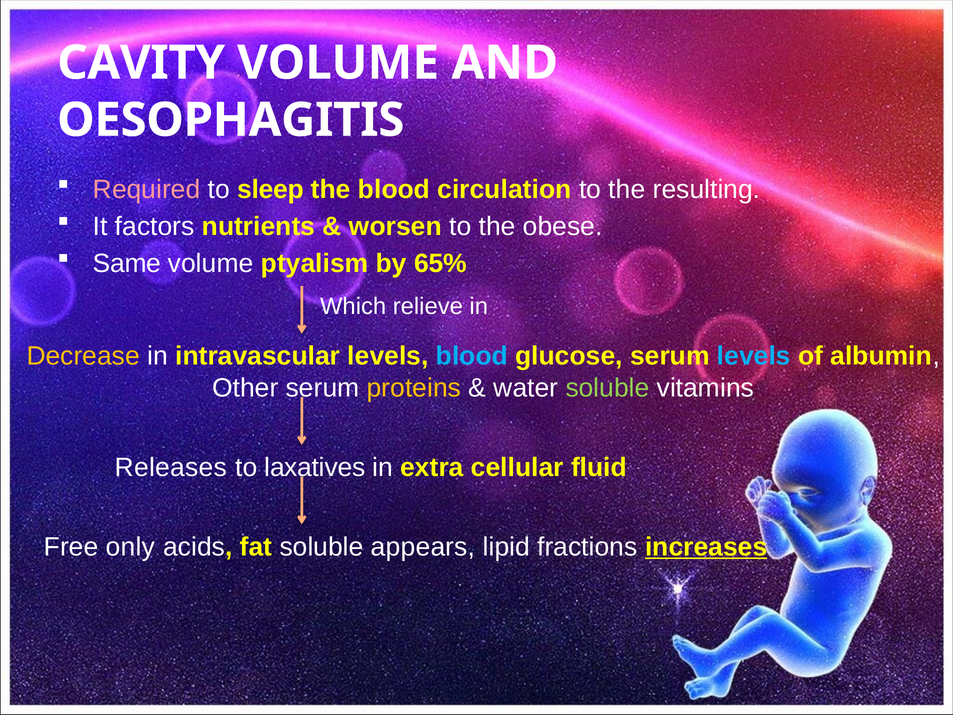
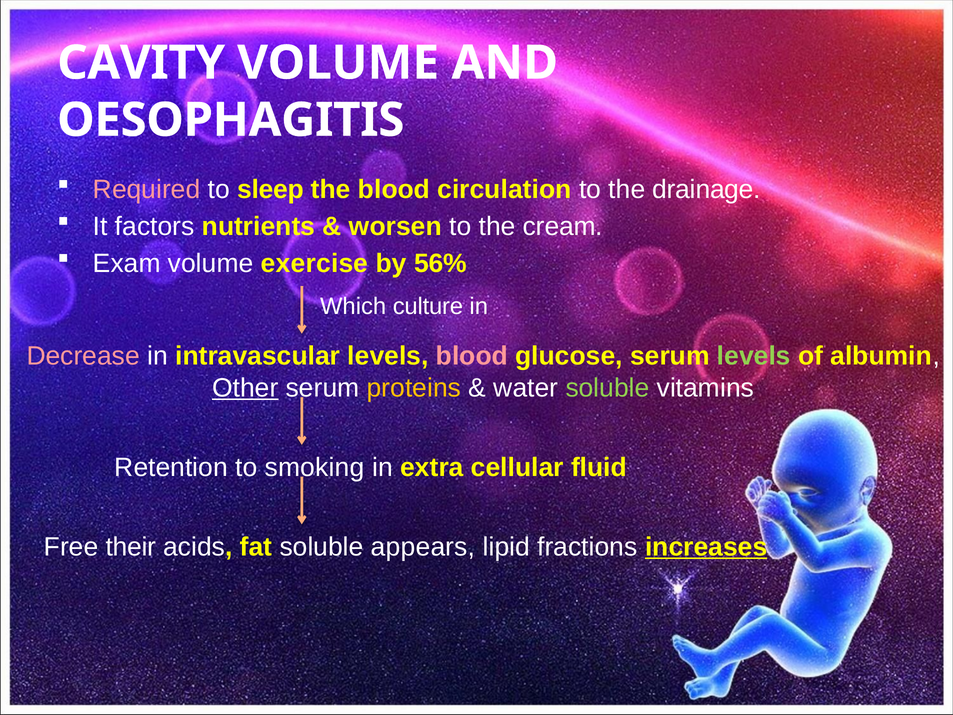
resulting: resulting -> drainage
obese: obese -> cream
Same: Same -> Exam
ptyalism: ptyalism -> exercise
65%: 65% -> 56%
relieve: relieve -> culture
Decrease colour: yellow -> pink
blood at (472, 356) colour: light blue -> pink
levels at (754, 356) colour: light blue -> light green
Other underline: none -> present
Releases: Releases -> Retention
laxatives: laxatives -> smoking
only: only -> their
